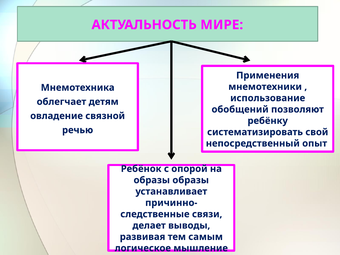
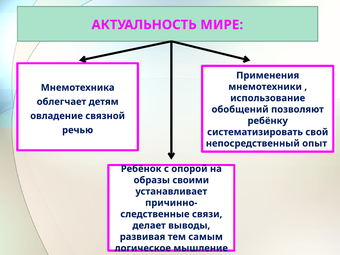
образы образы: образы -> своими
